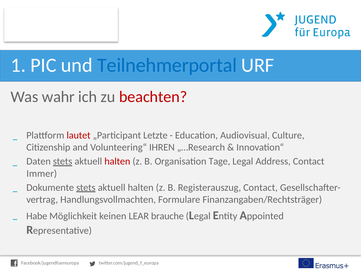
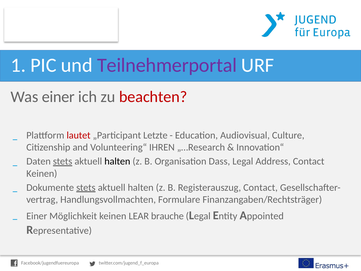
Teilnehmerportal colour: blue -> purple
Was wahr: wahr -> einer
halten at (117, 161) colour: red -> black
Tage: Tage -> Dass
Immer at (42, 173): Immer -> Keinen
Habe at (37, 216): Habe -> Einer
